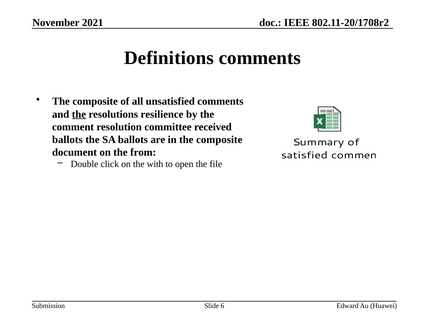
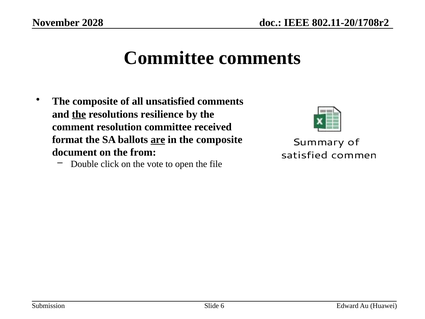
2021: 2021 -> 2028
Definitions at (169, 58): Definitions -> Committee
ballots at (67, 140): ballots -> format
are underline: none -> present
with: with -> vote
